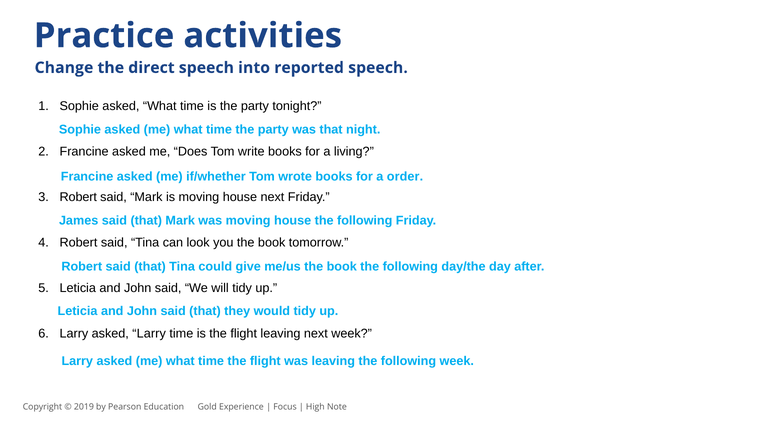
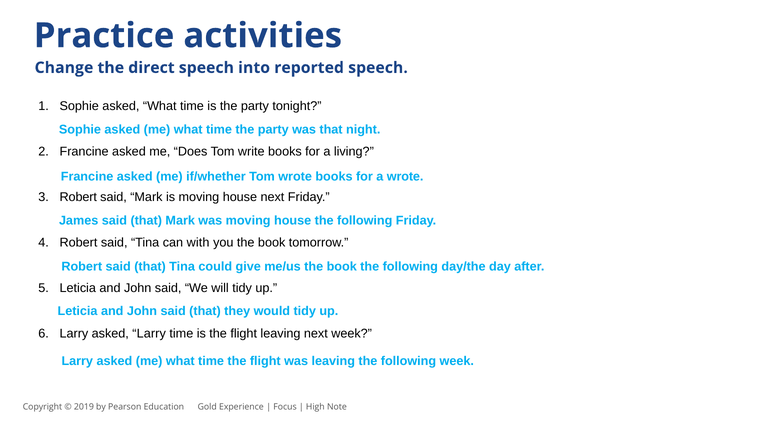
a order: order -> wrote
look: look -> with
